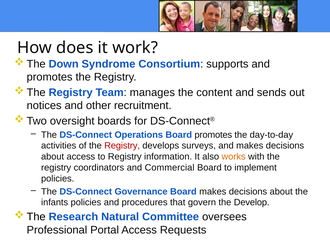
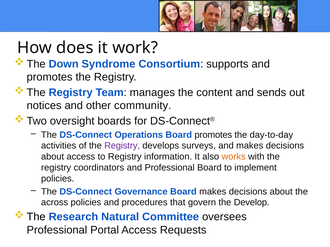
recruitment: recruitment -> community
Registry at (122, 146) colour: red -> purple
and Commercial: Commercial -> Professional
infants: infants -> across
